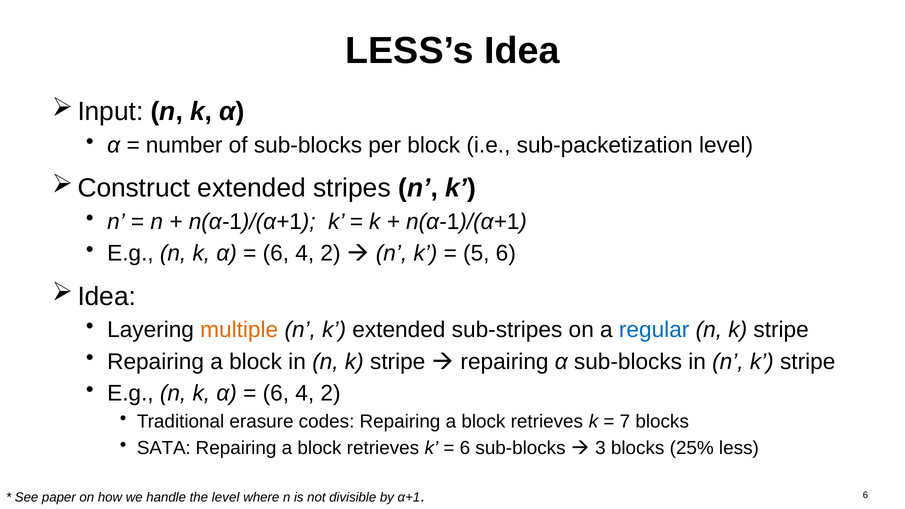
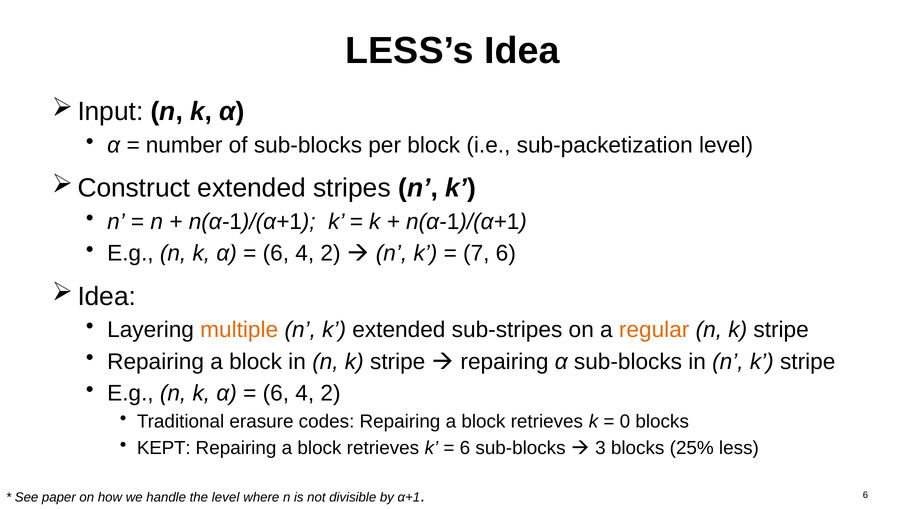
5: 5 -> 7
regular colour: blue -> orange
7: 7 -> 0
SATA: SATA -> KEPT
